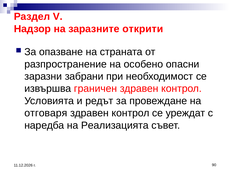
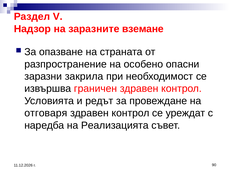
открити: открити -> вземане
забрани: забрани -> закрила
